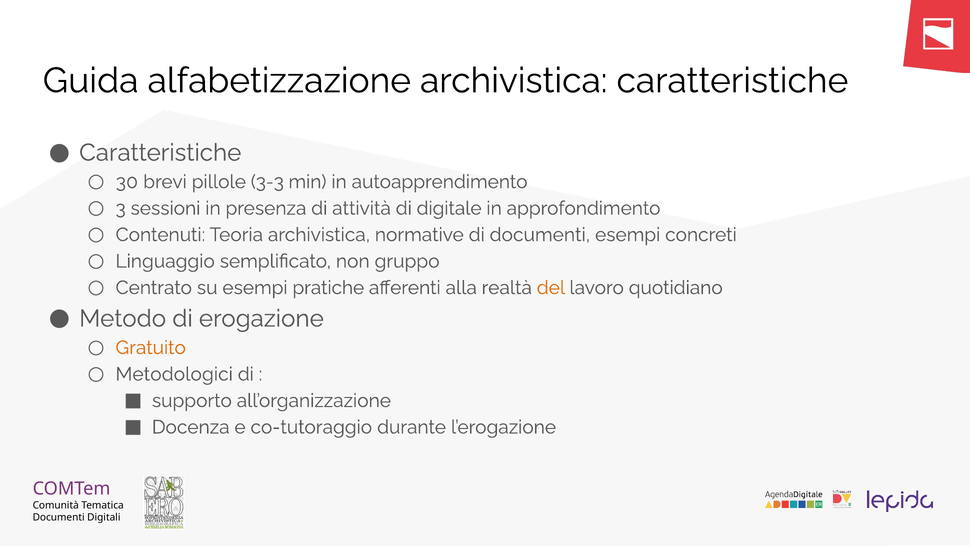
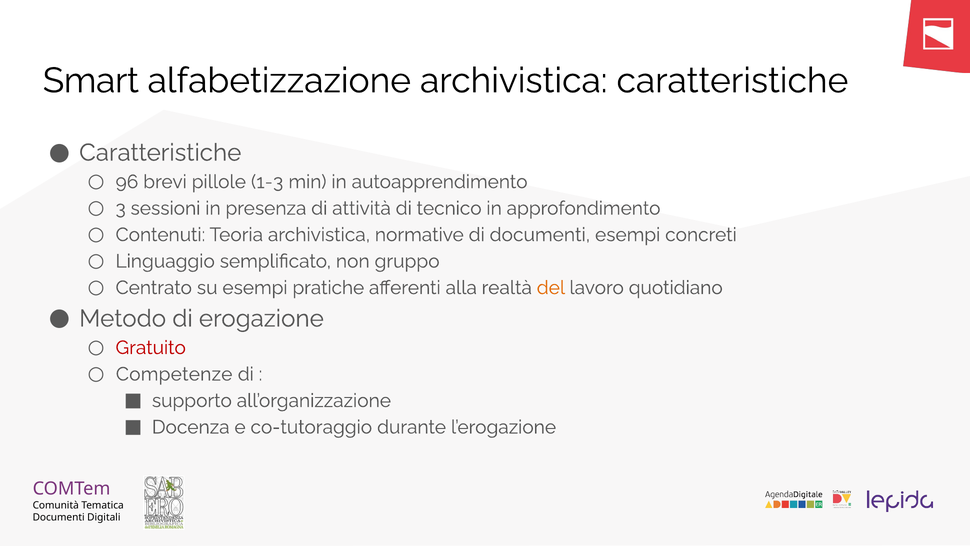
Guida: Guida -> Smart
30: 30 -> 96
3-3: 3-3 -> 1-3
digitale: digitale -> tecnico
Gratuito colour: orange -> red
Metodologici: Metodologici -> Competenze
